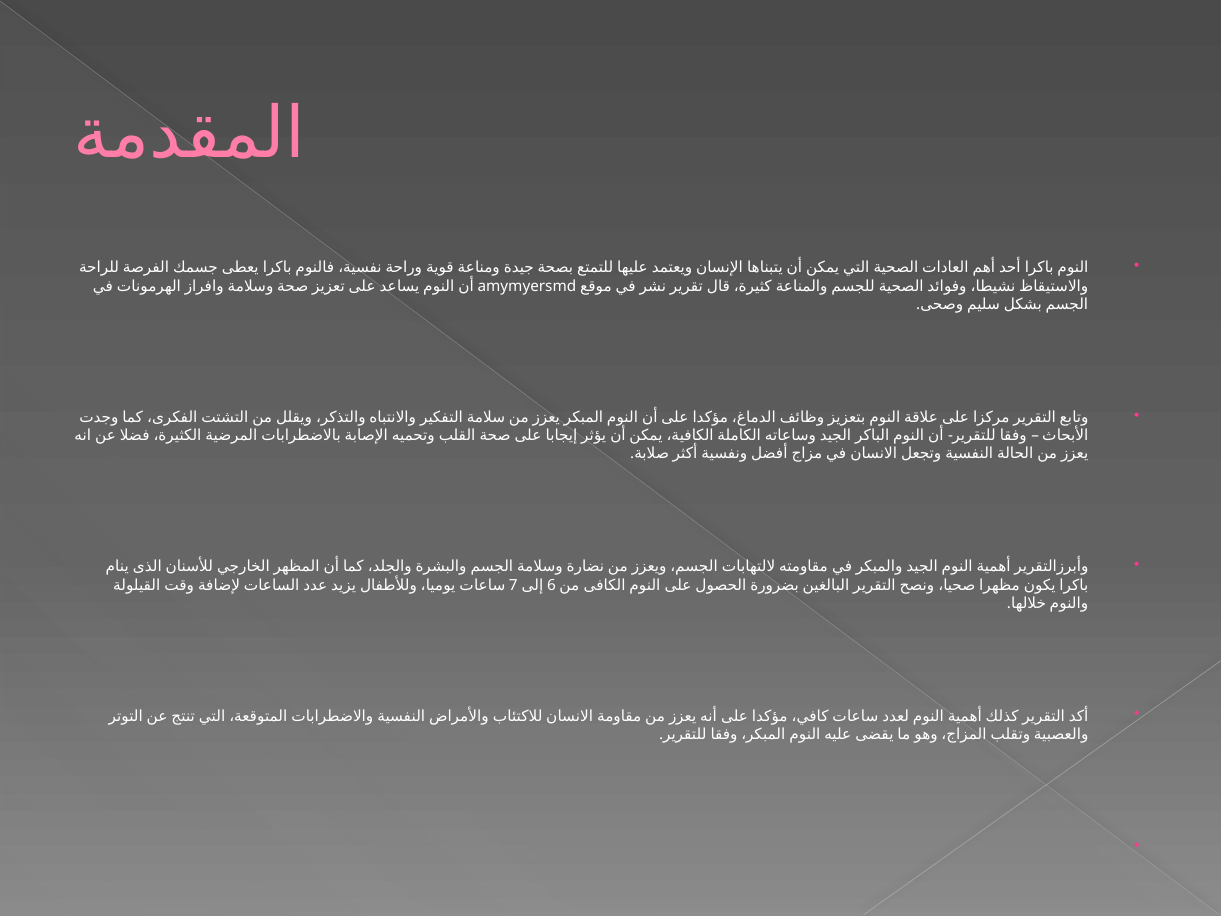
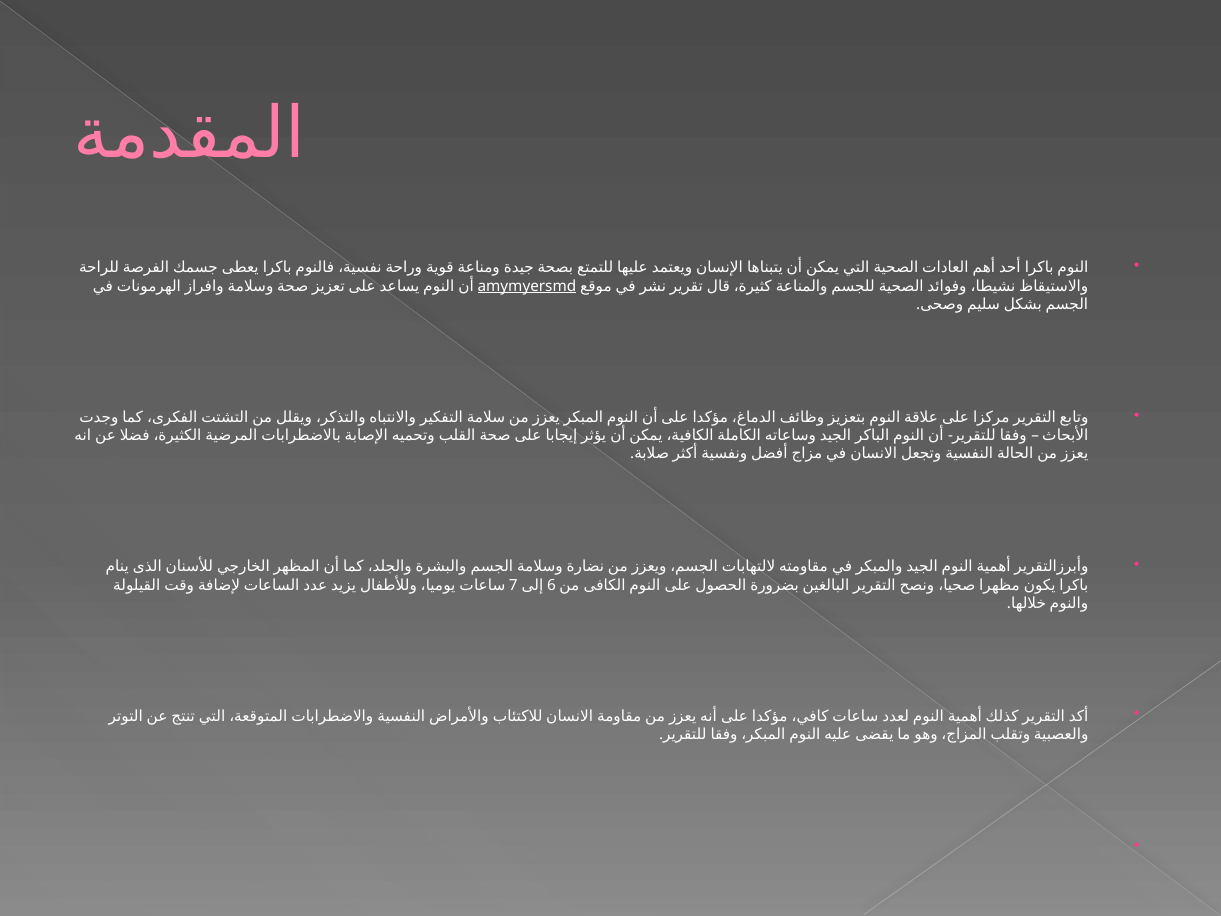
amymyersmd underline: none -> present
